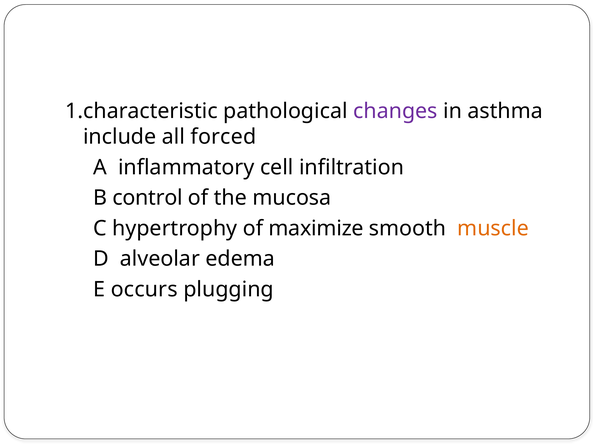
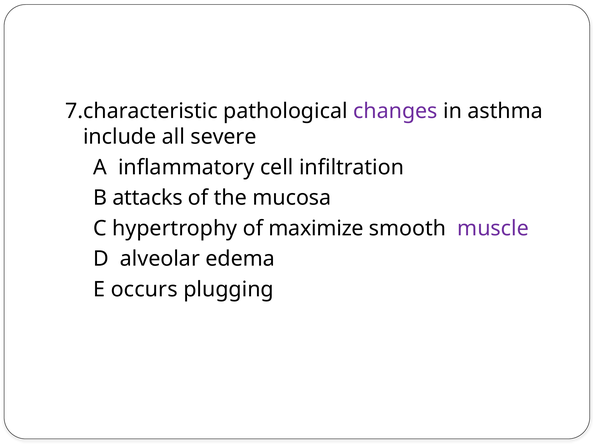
1.characteristic: 1.characteristic -> 7.characteristic
forced: forced -> severe
control: control -> attacks
muscle colour: orange -> purple
